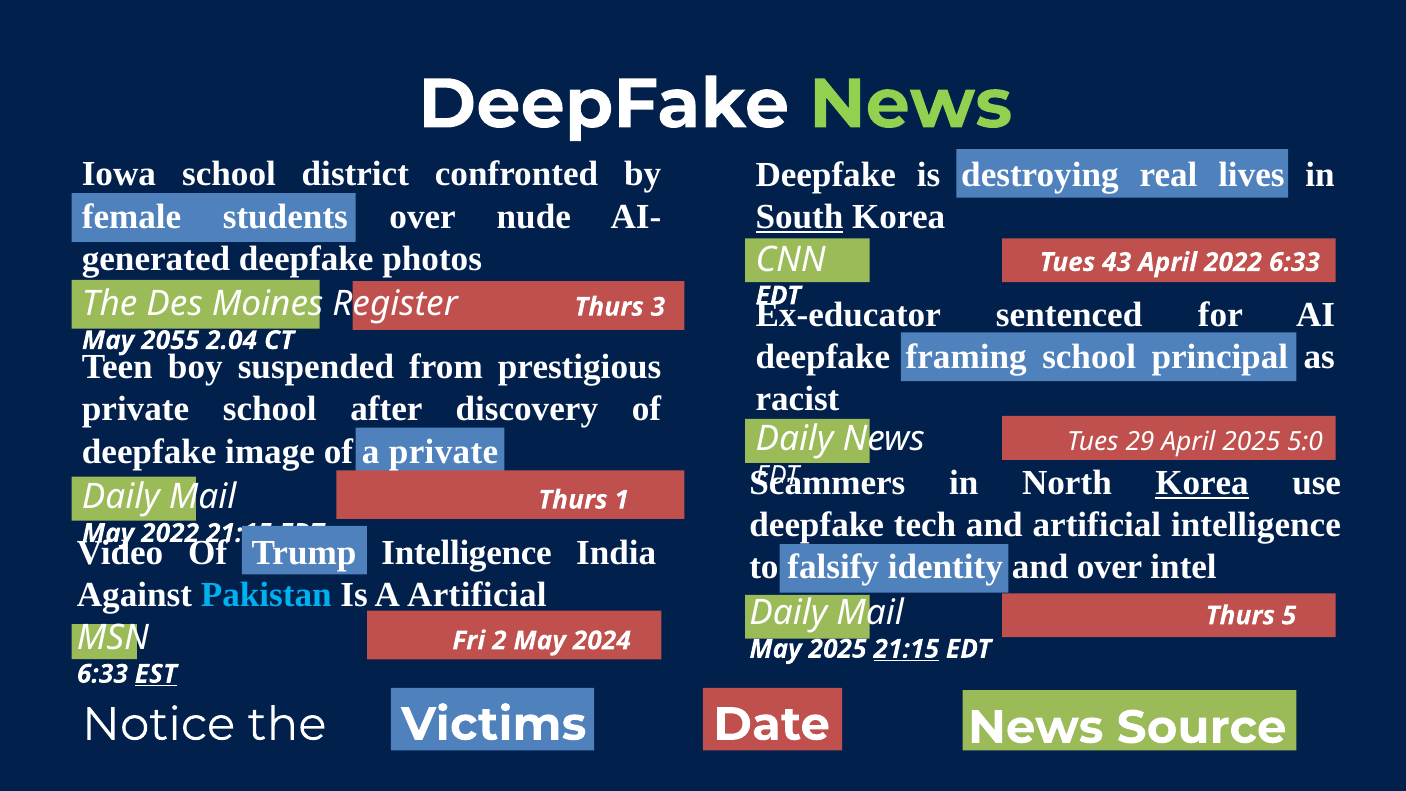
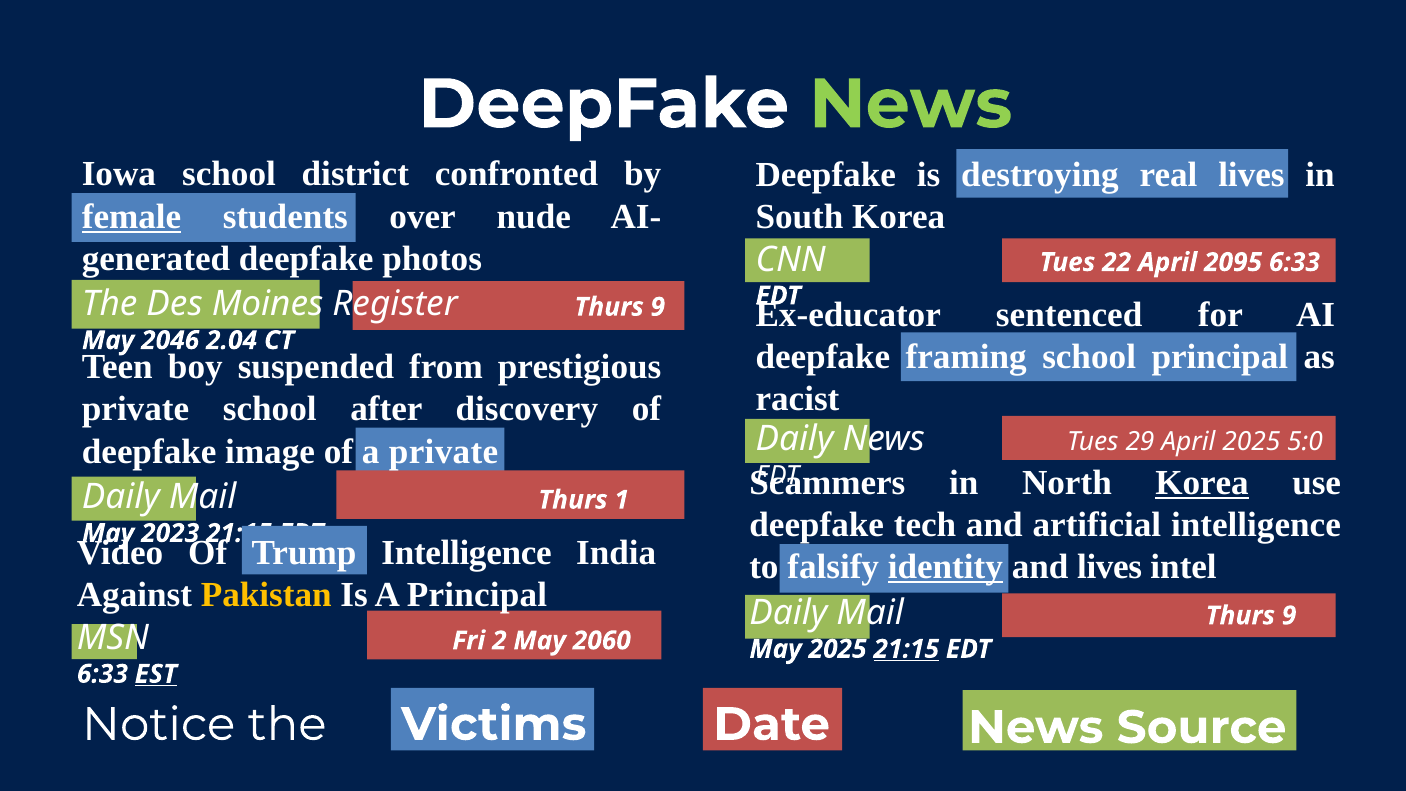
female underline: none -> present
South underline: present -> none
43: 43 -> 22
April 2022: 2022 -> 2095
Register Thurs 3: 3 -> 9
2055: 2055 -> 2046
2022 at (170, 533): 2022 -> 2023
identity underline: none -> present
and over: over -> lives
Pakistan colour: light blue -> yellow
A Artificial: Artificial -> Principal
Mail Thurs 5: 5 -> 9
2024: 2024 -> 2060
